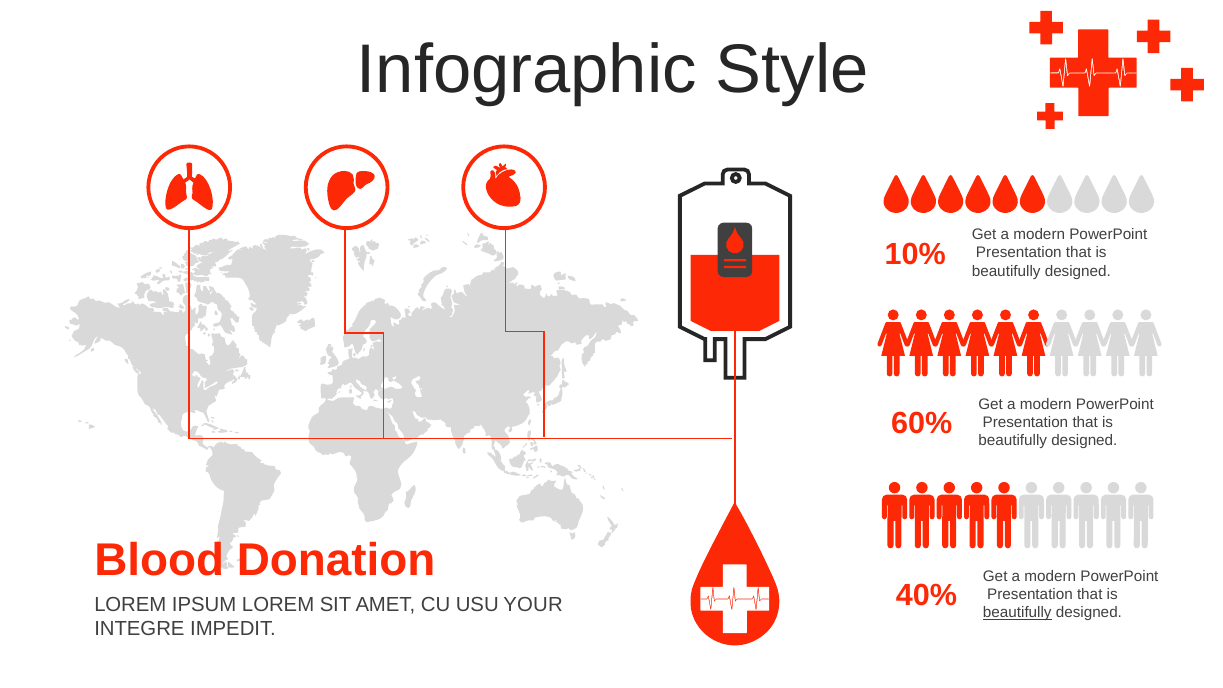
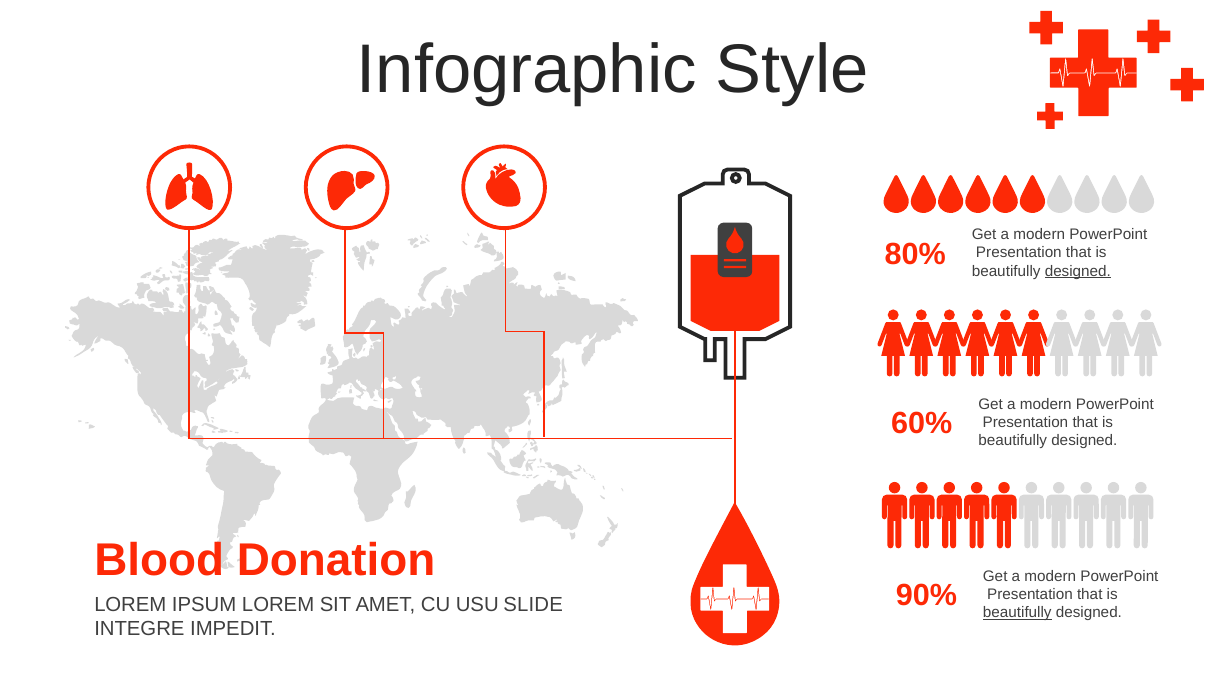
10%: 10% -> 80%
designed at (1078, 271) underline: none -> present
40%: 40% -> 90%
YOUR: YOUR -> SLIDE
